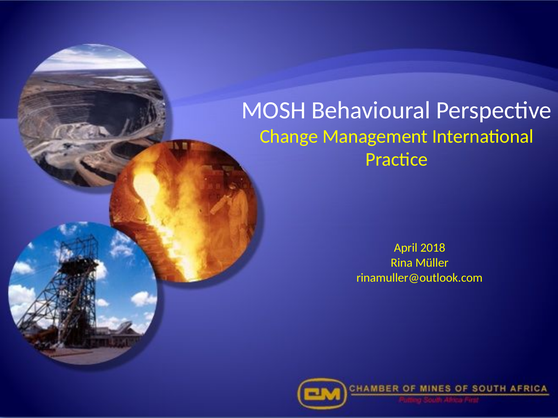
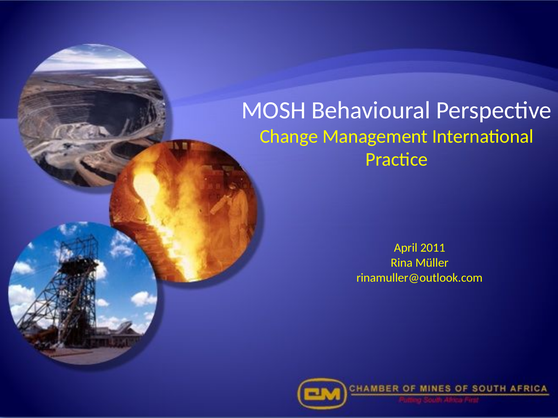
2018: 2018 -> 2011
